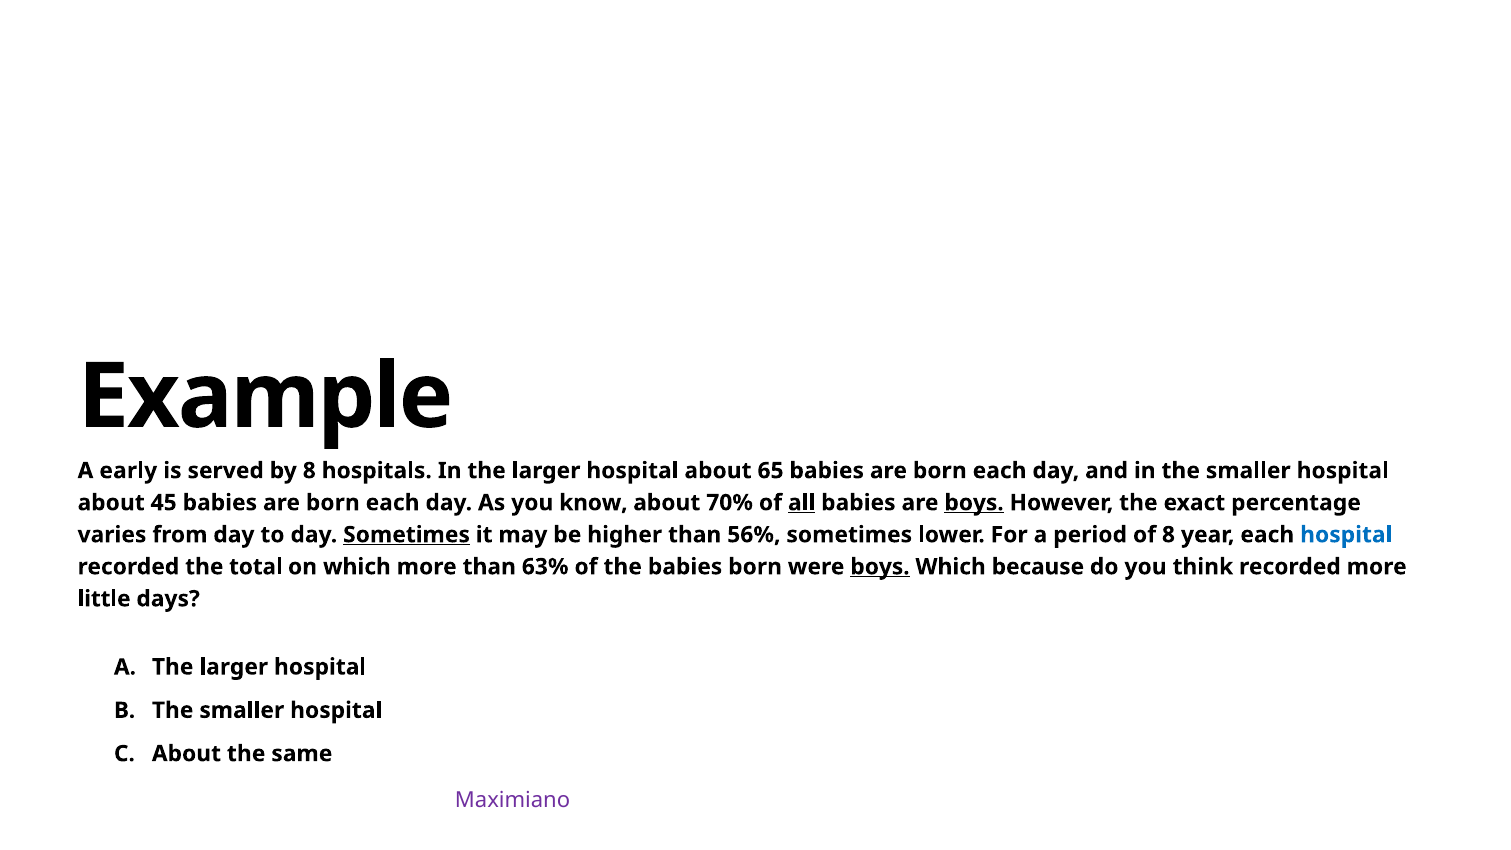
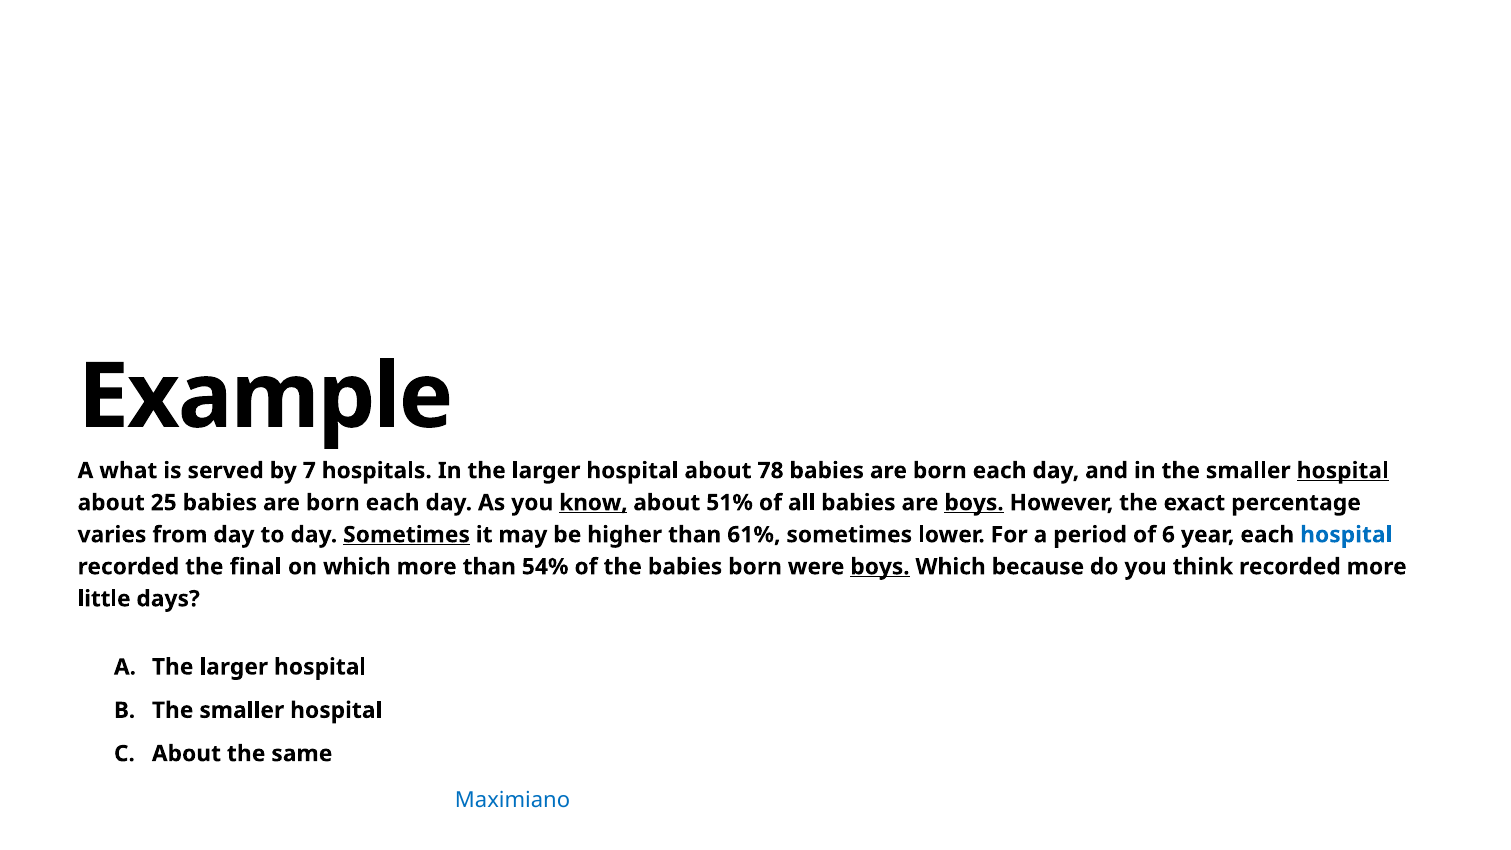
early: early -> what
by 8: 8 -> 7
65: 65 -> 78
hospital at (1343, 471) underline: none -> present
45: 45 -> 25
know underline: none -> present
70%: 70% -> 51%
all underline: present -> none
56%: 56% -> 61%
of 8: 8 -> 6
total: total -> final
63%: 63% -> 54%
Maximiano colour: purple -> blue
